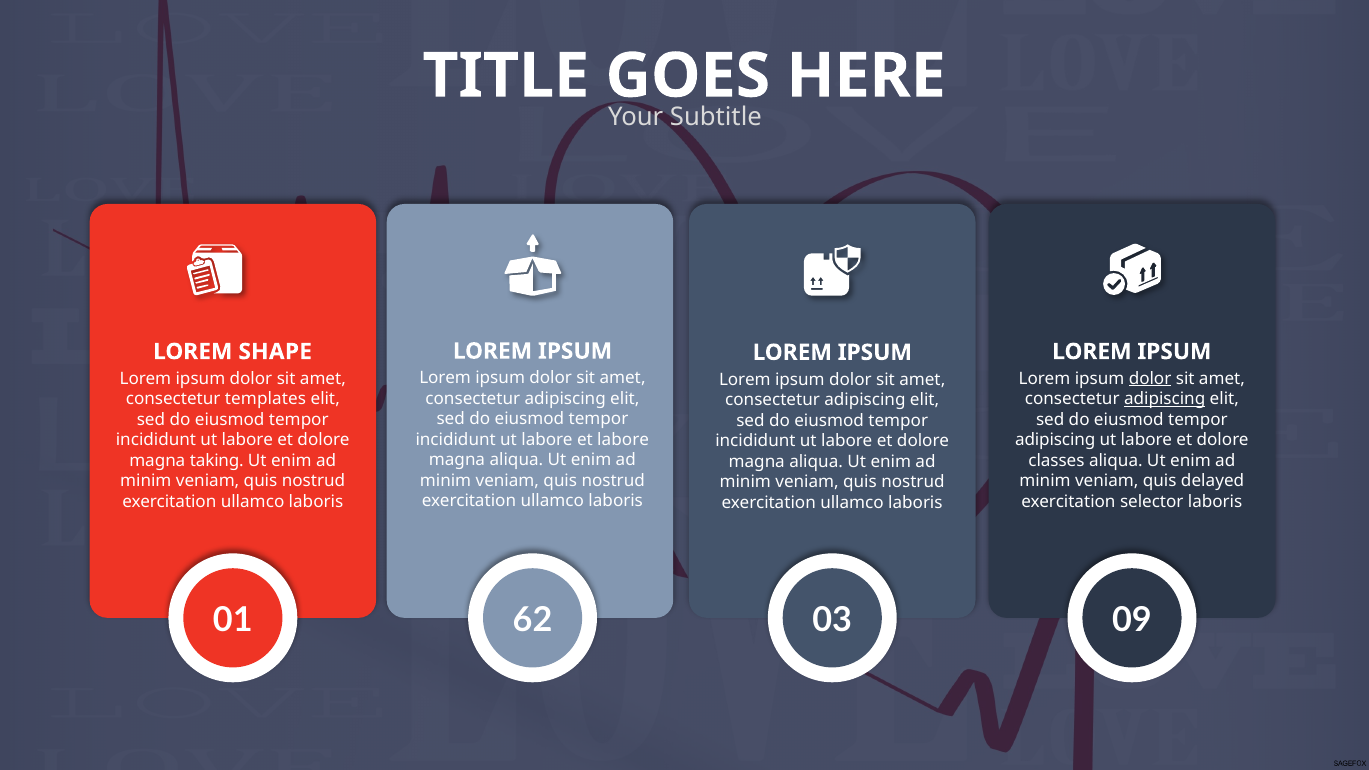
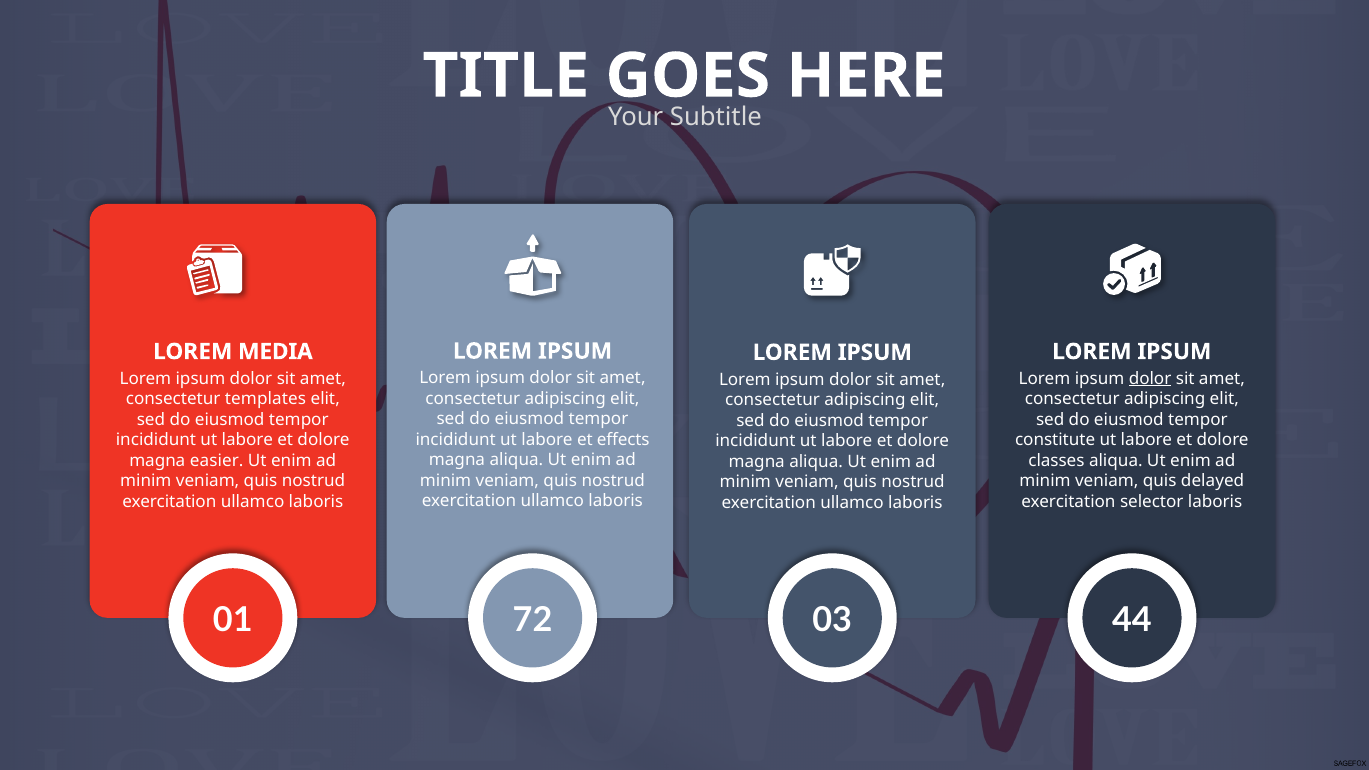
SHAPE: SHAPE -> MEDIA
adipiscing at (1165, 399) underline: present -> none
et labore: labore -> effects
adipiscing at (1055, 440): adipiscing -> constitute
taking: taking -> easier
62: 62 -> 72
09: 09 -> 44
